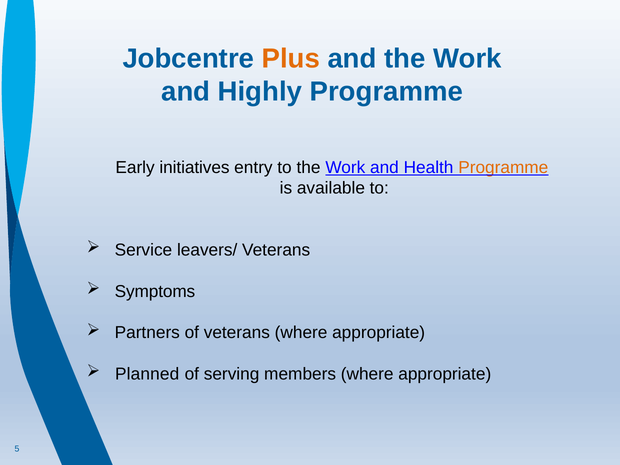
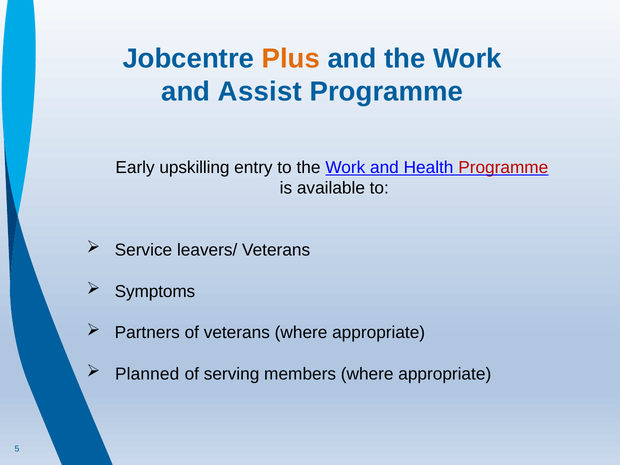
Highly: Highly -> Assist
initiatives: initiatives -> upskilling
Programme at (503, 167) colour: orange -> red
